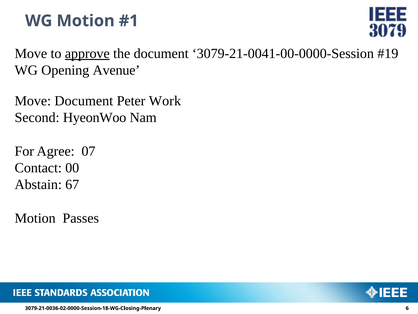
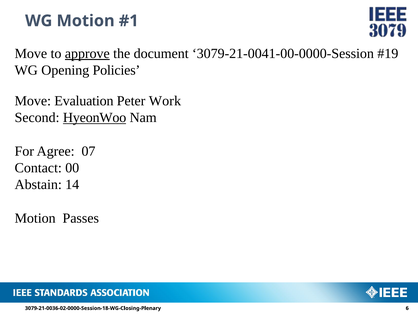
Avenue: Avenue -> Policies
Move Document: Document -> Evaluation
HyeonWoo underline: none -> present
67: 67 -> 14
